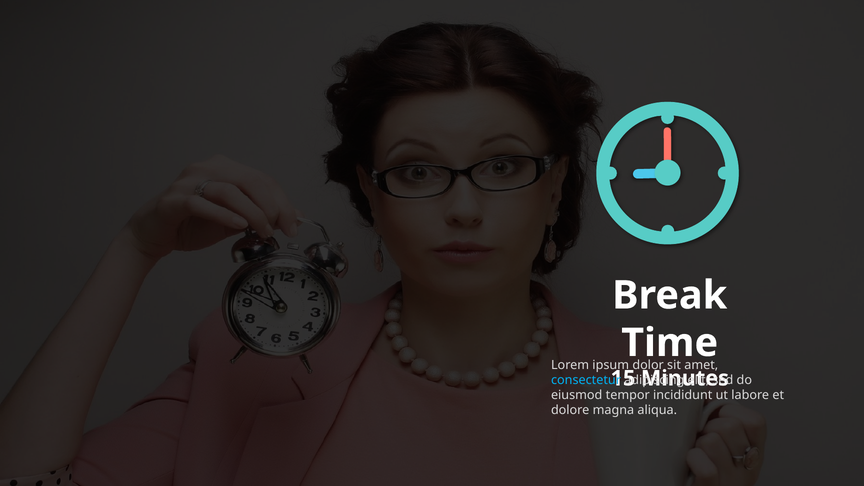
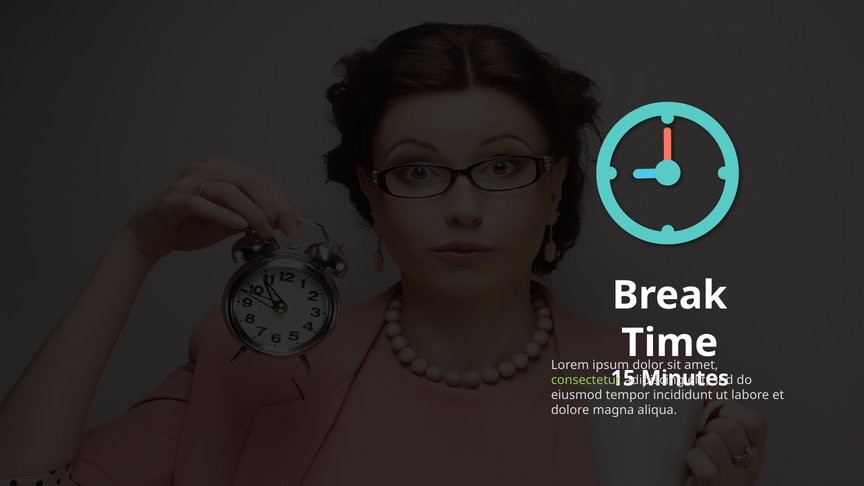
consectetur colour: light blue -> light green
